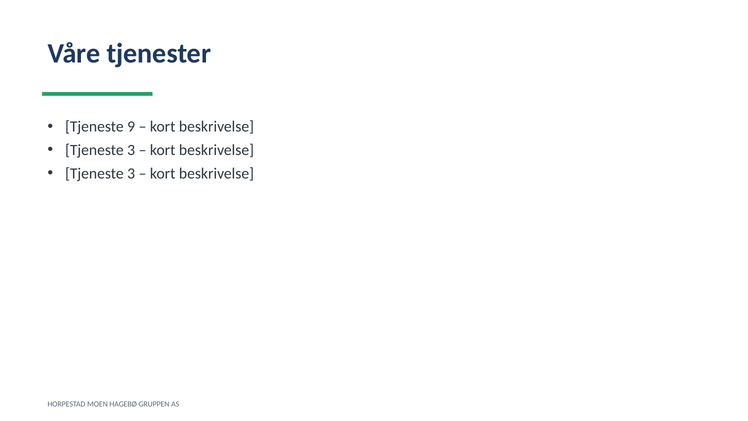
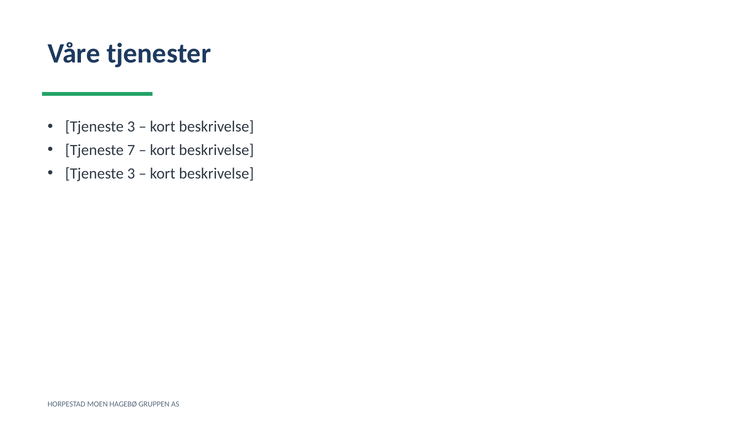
9 at (131, 127): 9 -> 3
3 at (131, 150): 3 -> 7
